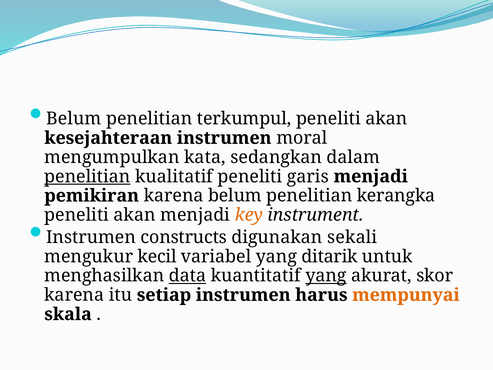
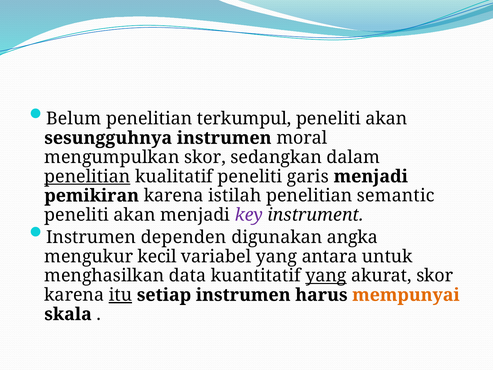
kesejahteraan: kesejahteraan -> sesungguhnya
mengumpulkan kata: kata -> skor
karena belum: belum -> istilah
kerangka: kerangka -> semantic
key colour: orange -> purple
constructs: constructs -> dependen
sekali: sekali -> angka
ditarik: ditarik -> antara
data underline: present -> none
itu underline: none -> present
